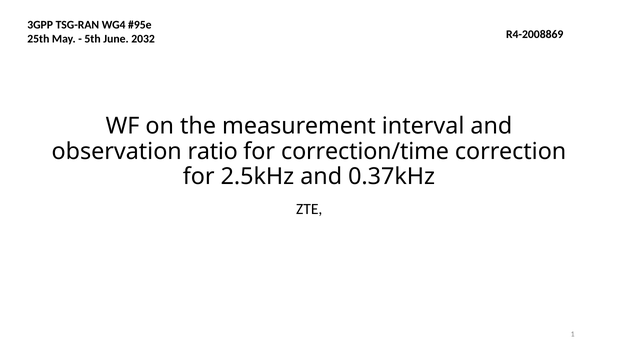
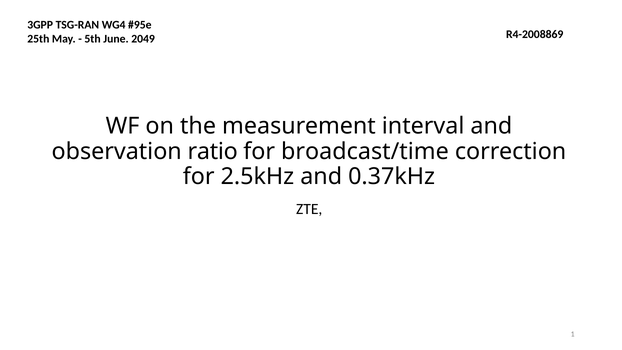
2032: 2032 -> 2049
correction/time: correction/time -> broadcast/time
